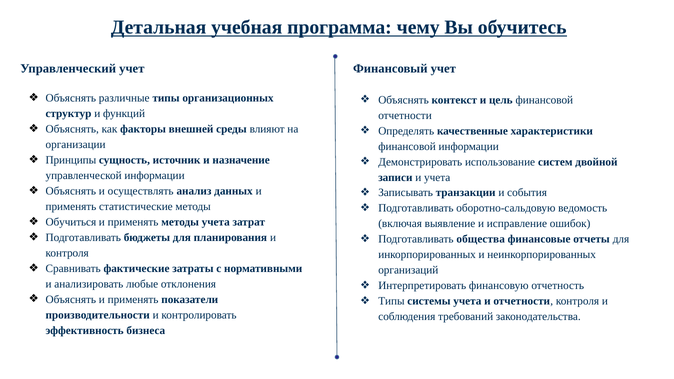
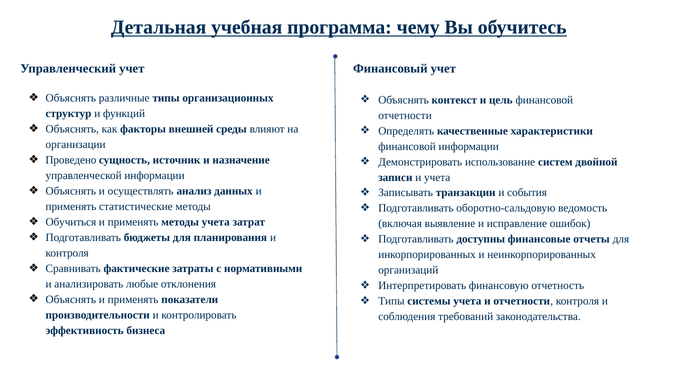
Принципы: Принципы -> Проведено
общества: общества -> доступны
